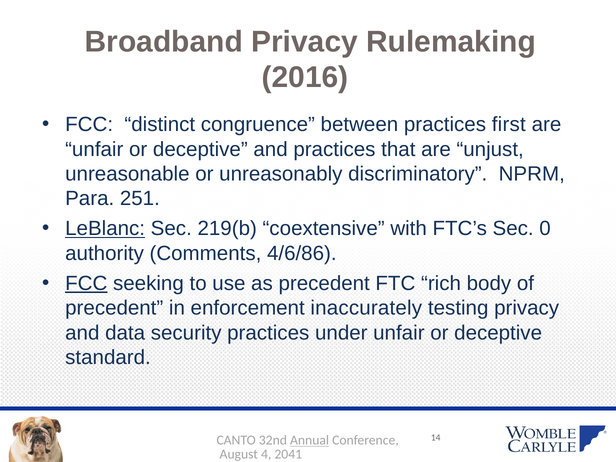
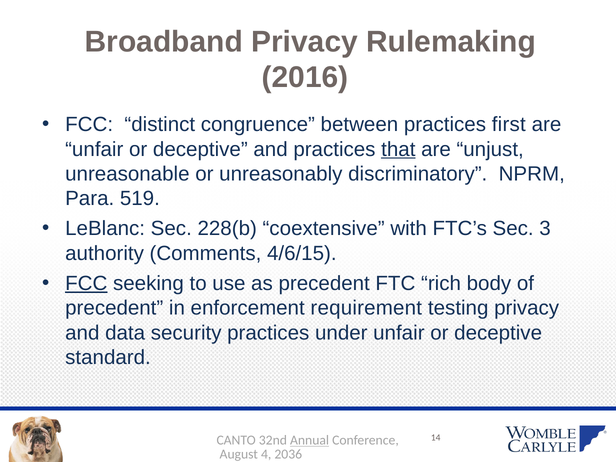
that underline: none -> present
251: 251 -> 519
LeBlanc underline: present -> none
219(b: 219(b -> 228(b
0: 0 -> 3
4/6/86: 4/6/86 -> 4/6/15
inaccurately: inaccurately -> requirement
2041: 2041 -> 2036
